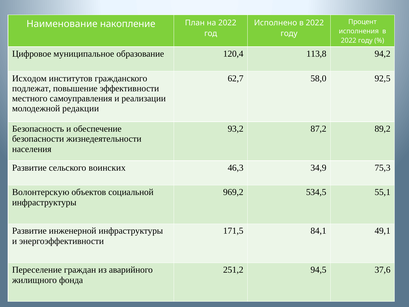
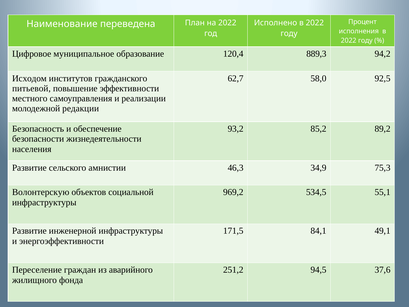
накопление: накопление -> переведена
113,8: 113,8 -> 889,3
подлежат: подлежат -> питьевой
87,2: 87,2 -> 85,2
воинских: воинских -> амнистии
